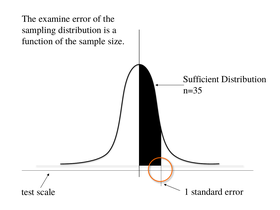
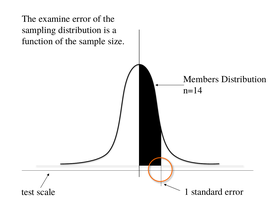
Sufficient: Sufficient -> Members
n=35: n=35 -> n=14
